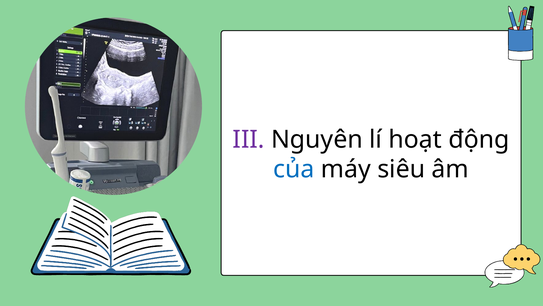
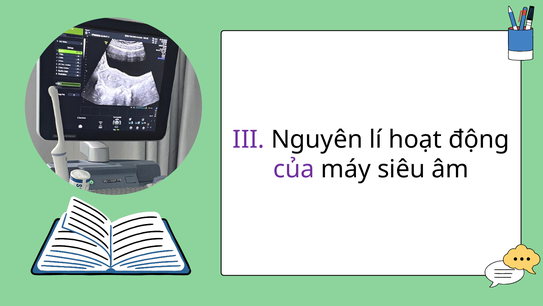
của colour: blue -> purple
